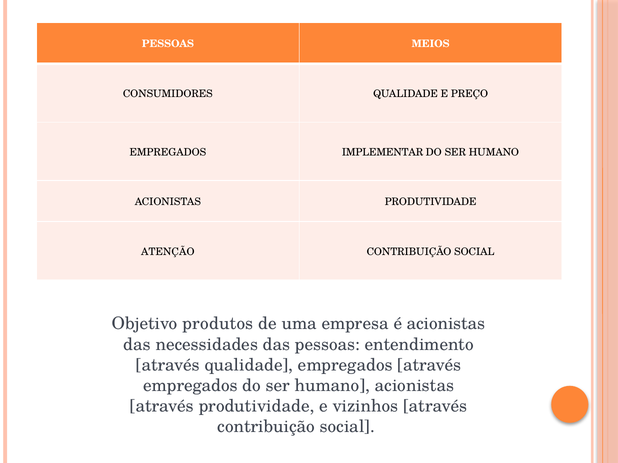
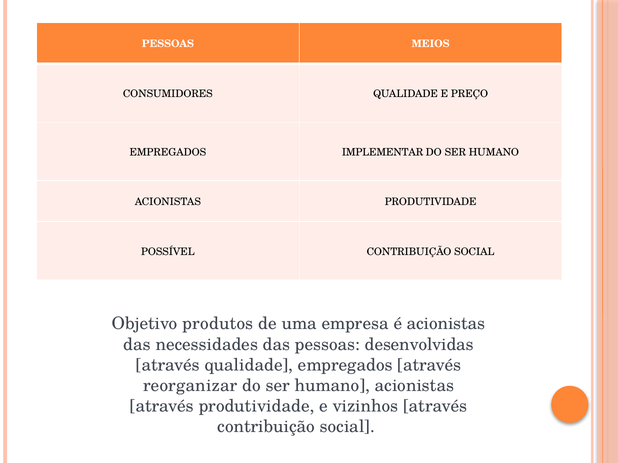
ATENÇÃO: ATENÇÃO -> POSSÍVEL
entendimento: entendimento -> desenvolvidas
empregados at (190, 386): empregados -> reorganizar
